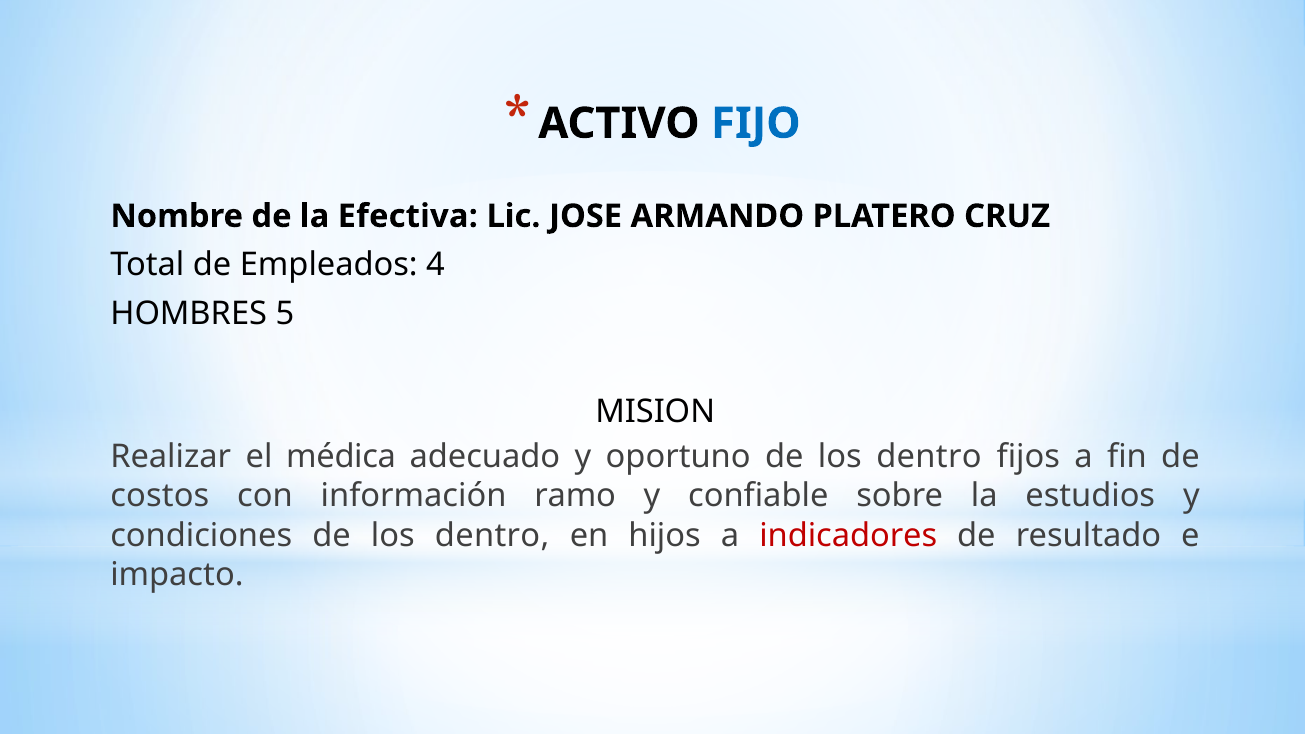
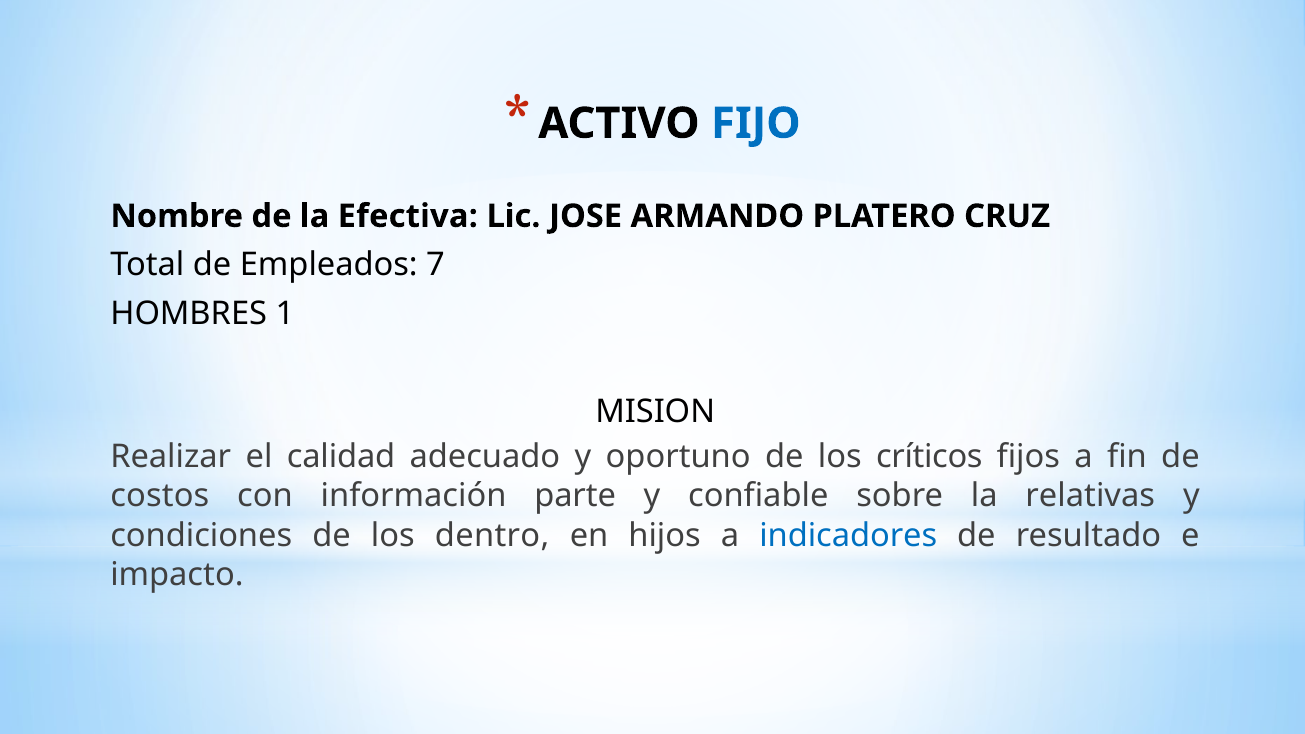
4: 4 -> 7
5: 5 -> 1
médica: médica -> calidad
oportuno de los dentro: dentro -> críticos
ramo: ramo -> parte
estudios: estudios -> relativas
indicadores colour: red -> blue
